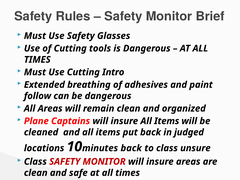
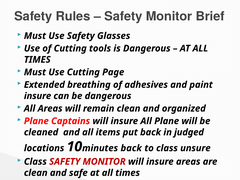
Intro: Intro -> Page
follow at (38, 96): follow -> insure
insure All Items: Items -> Plane
